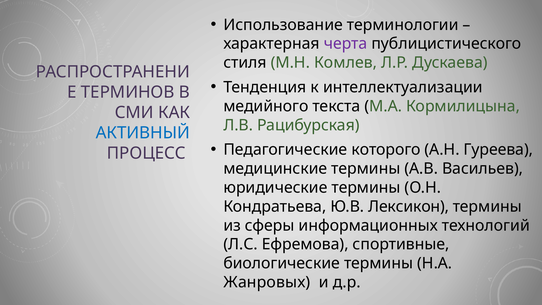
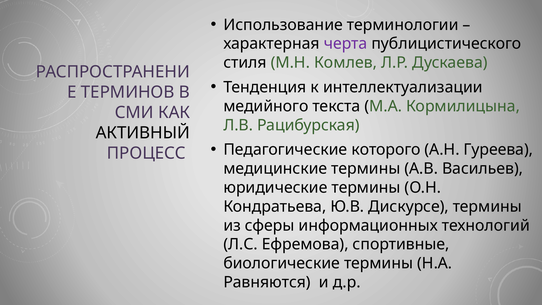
АКТИВНЫЙ colour: blue -> black
Лексикон: Лексикон -> Дискурсе
Жанровых: Жанровых -> Равняются
